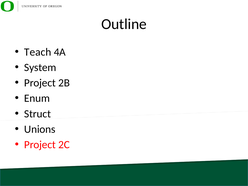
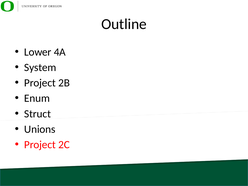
Teach: Teach -> Lower
